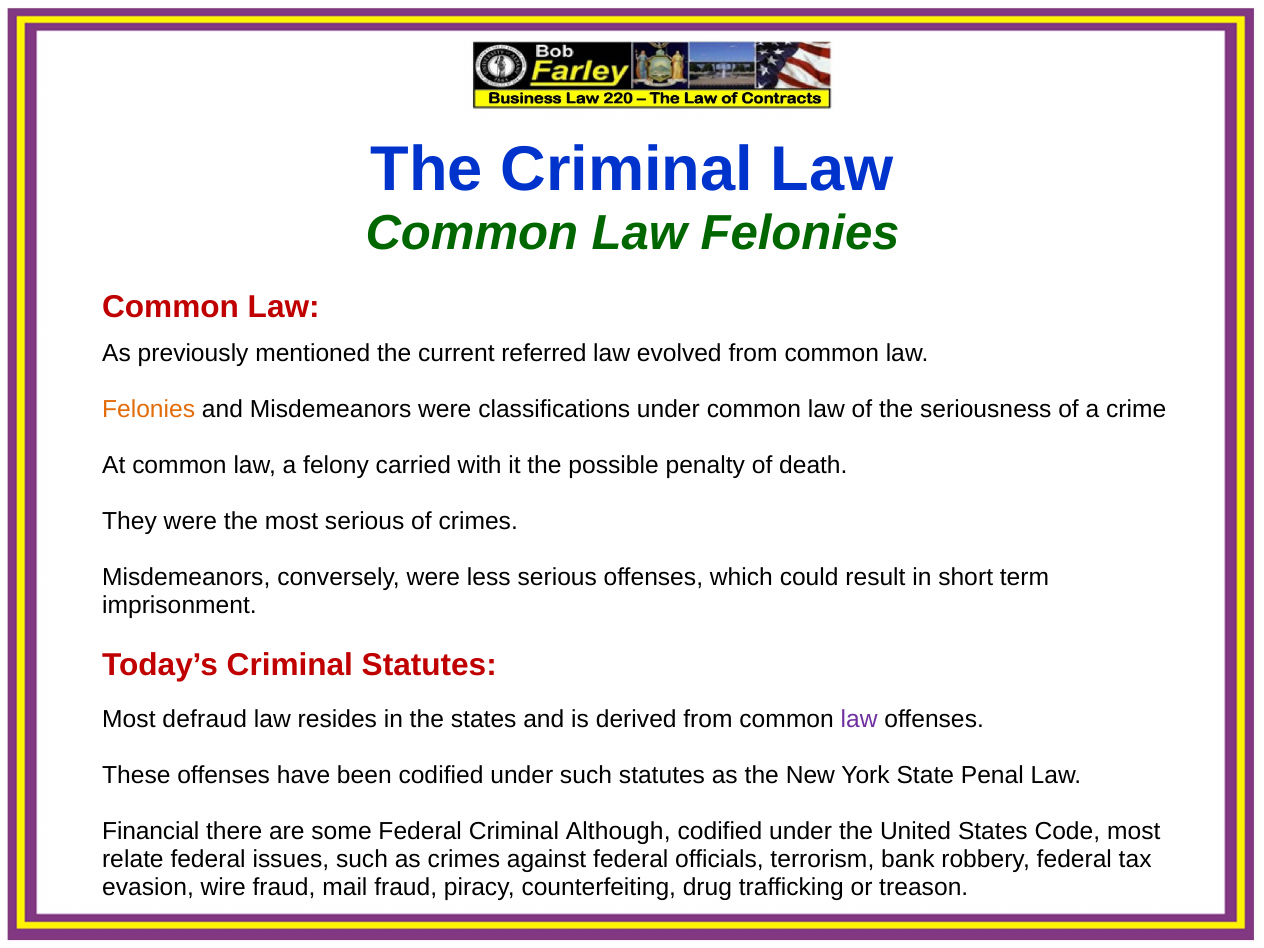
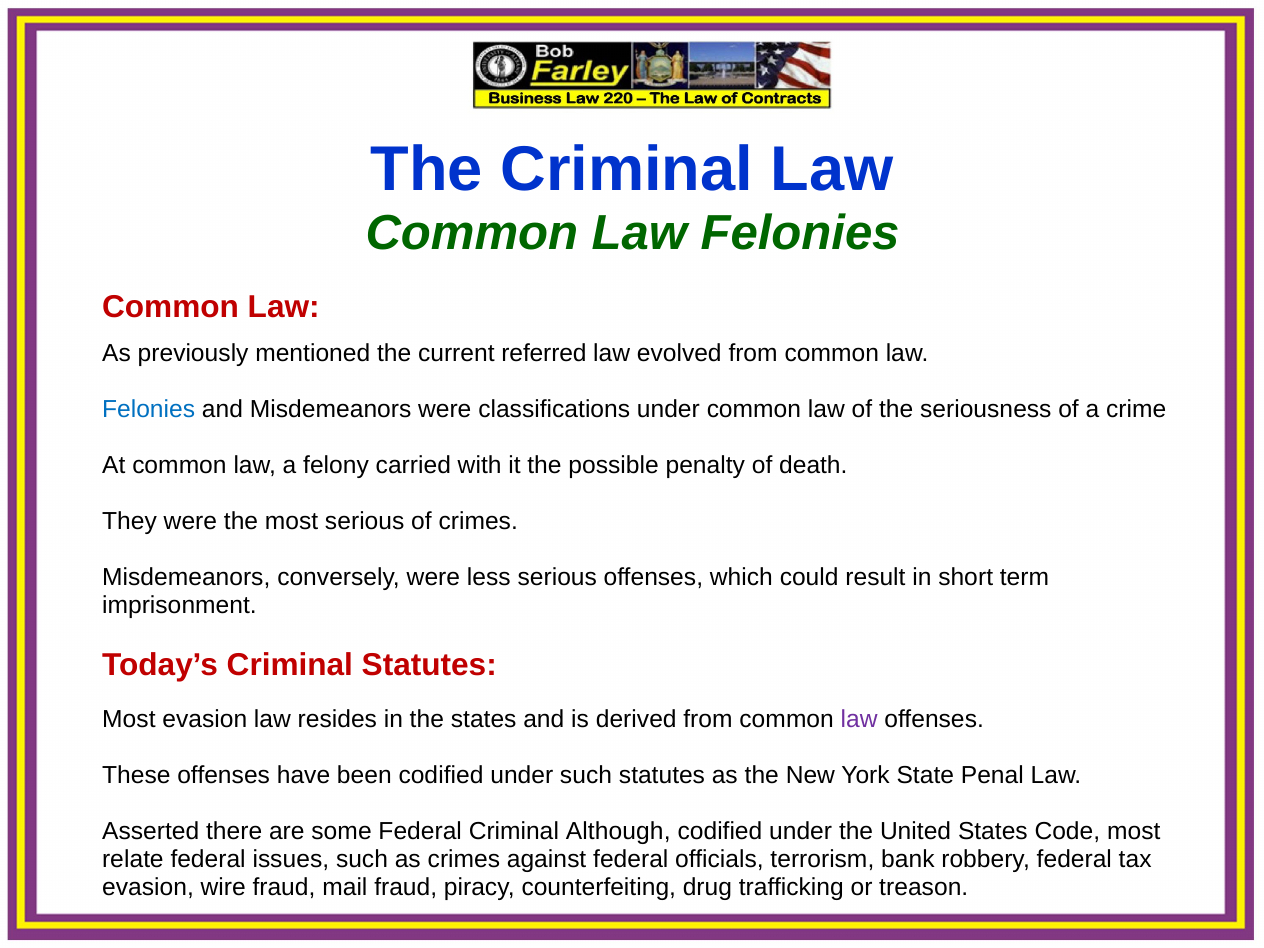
Felonies at (149, 409) colour: orange -> blue
Most defraud: defraud -> evasion
Financial: Financial -> Asserted
